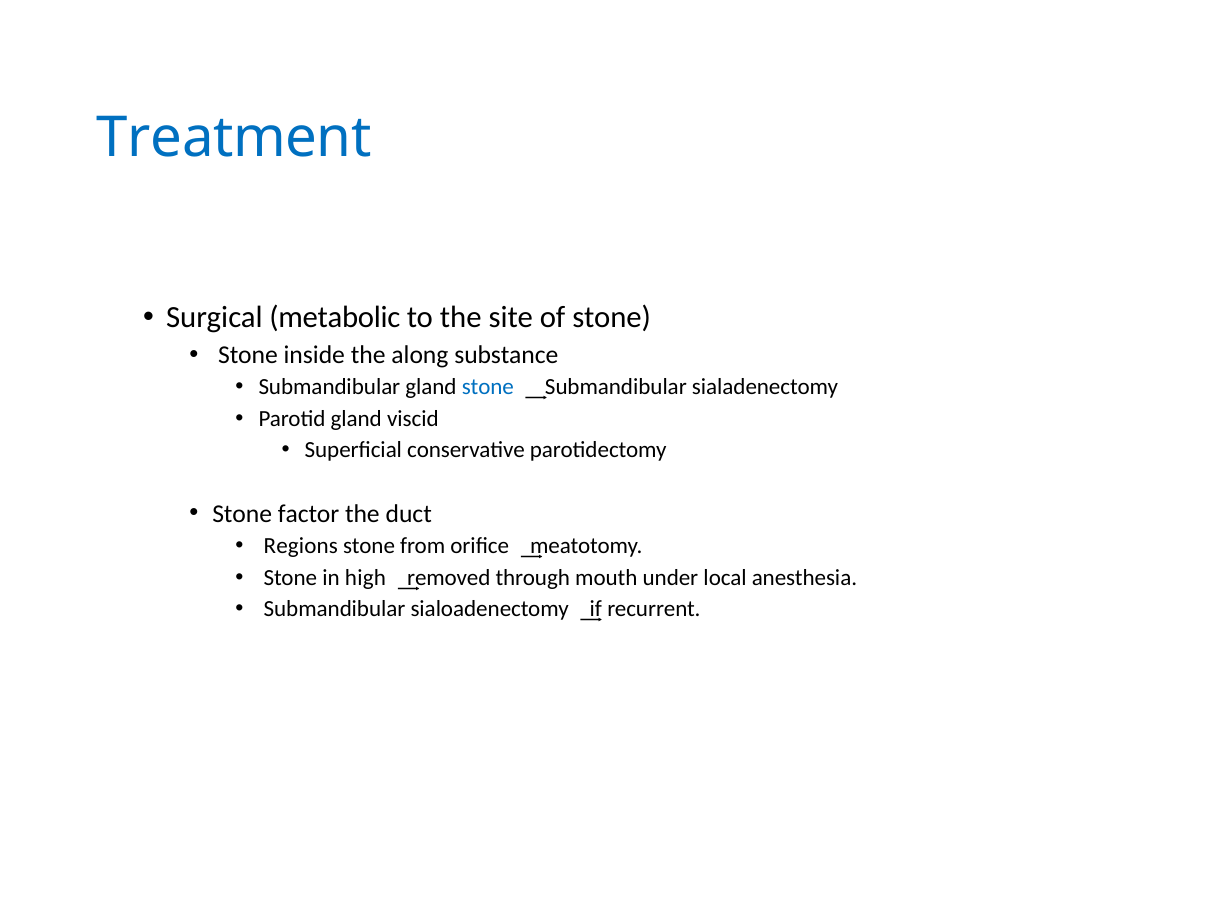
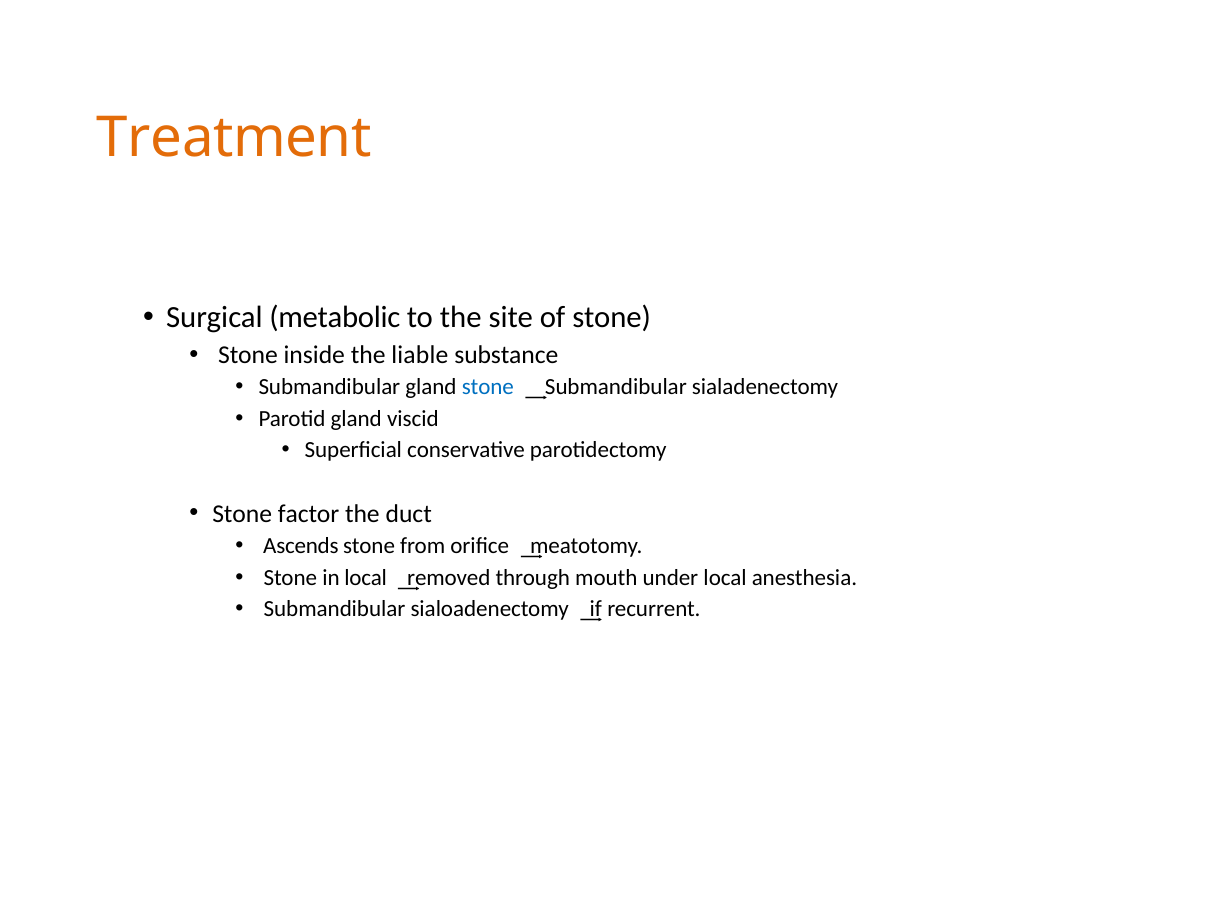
Treatment colour: blue -> orange
along: along -> liable
Regions: Regions -> Ascends
in high: high -> local
